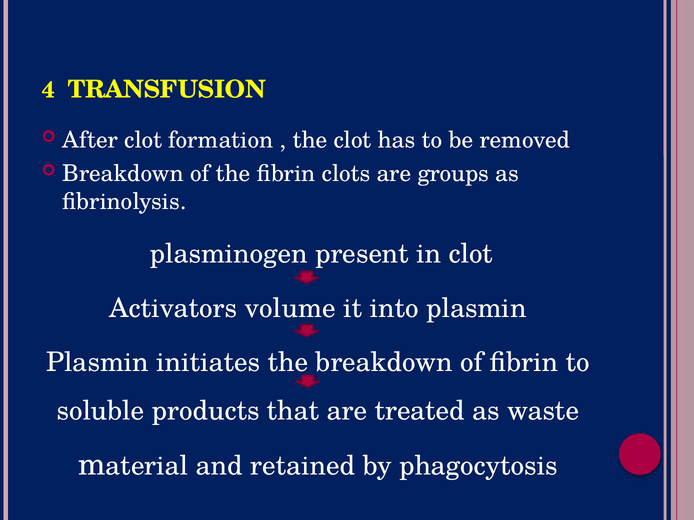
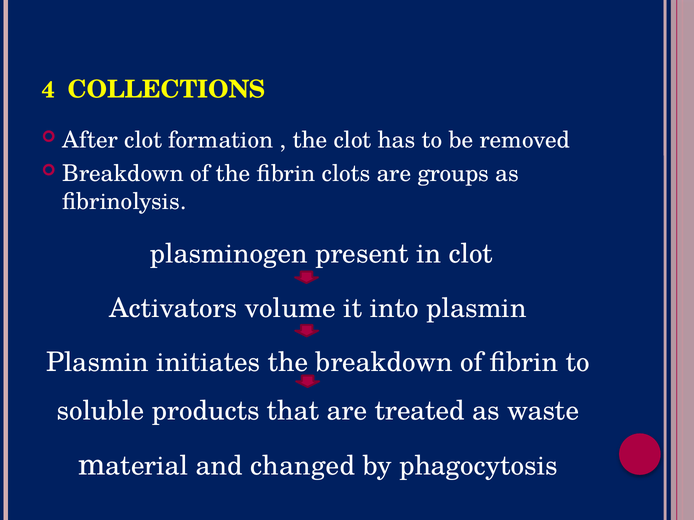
TRANSFUSION: TRANSFUSION -> COLLECTIONS
retained: retained -> changed
